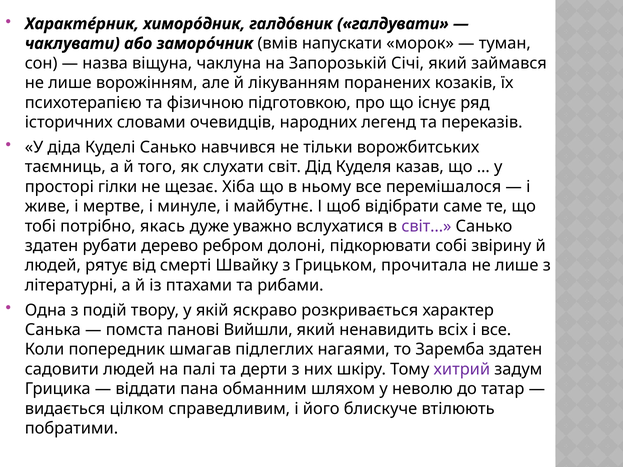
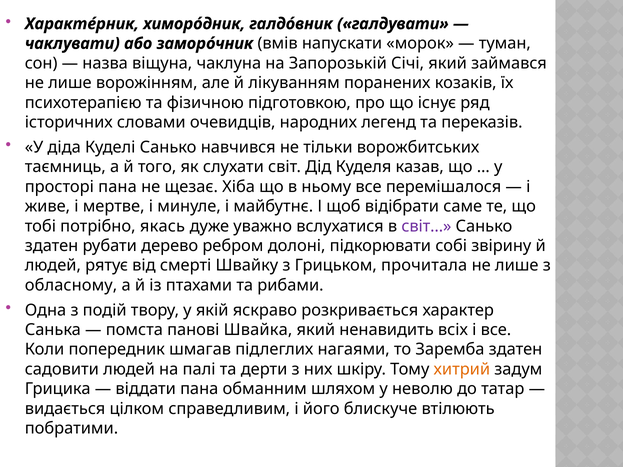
просторі гілки: гілки -> пана
літературні: літературні -> обласному
Вийшли: Вийшли -> Швайка
хитрий colour: purple -> orange
